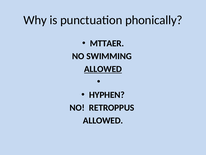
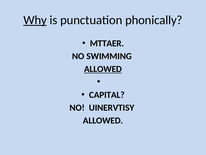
Why underline: none -> present
HYPHEN: HYPHEN -> CAPITAL
RETROPPUS: RETROPPUS -> UINERVTISY
